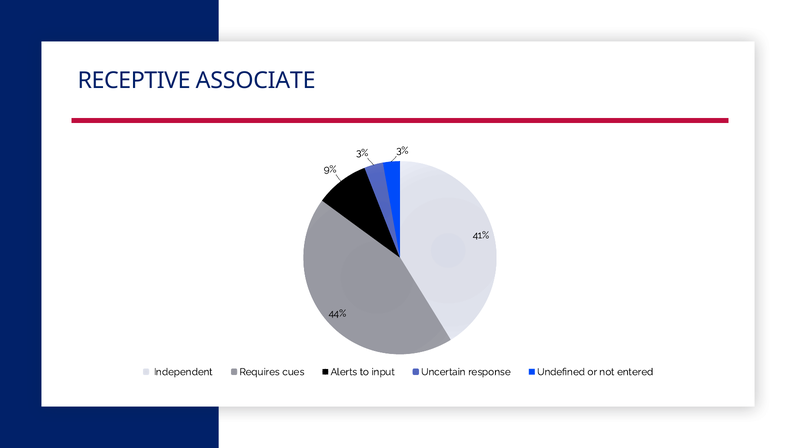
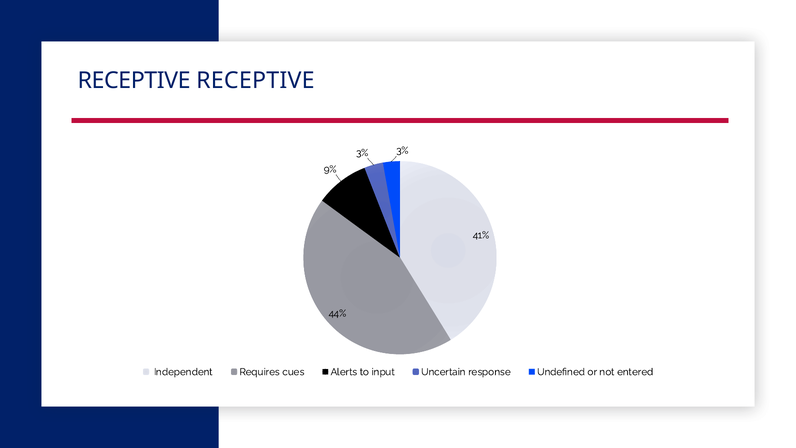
RECEPTIVE ASSOCIATE: ASSOCIATE -> RECEPTIVE
